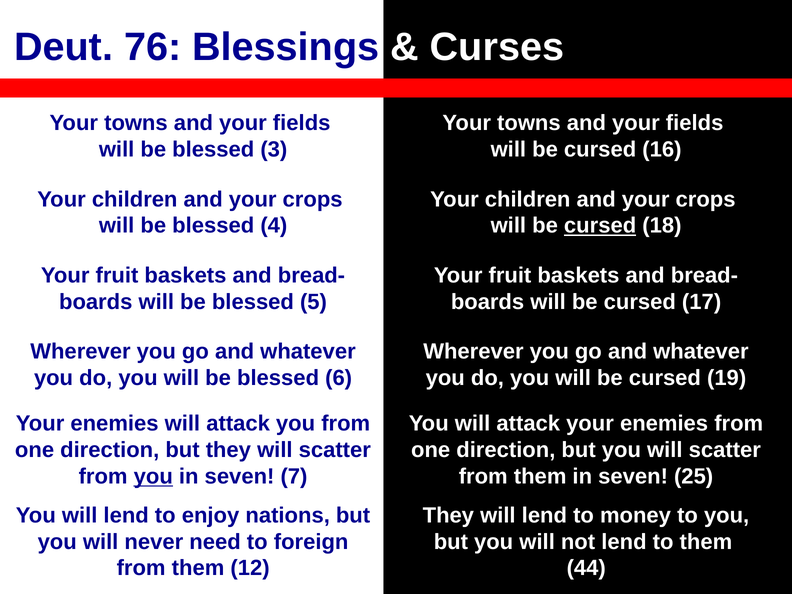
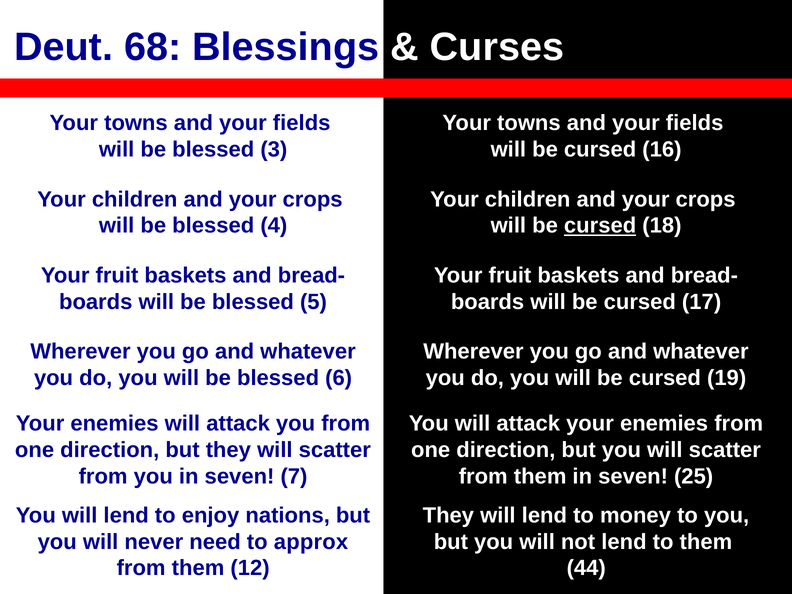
76: 76 -> 68
you at (153, 476) underline: present -> none
foreign: foreign -> approx
